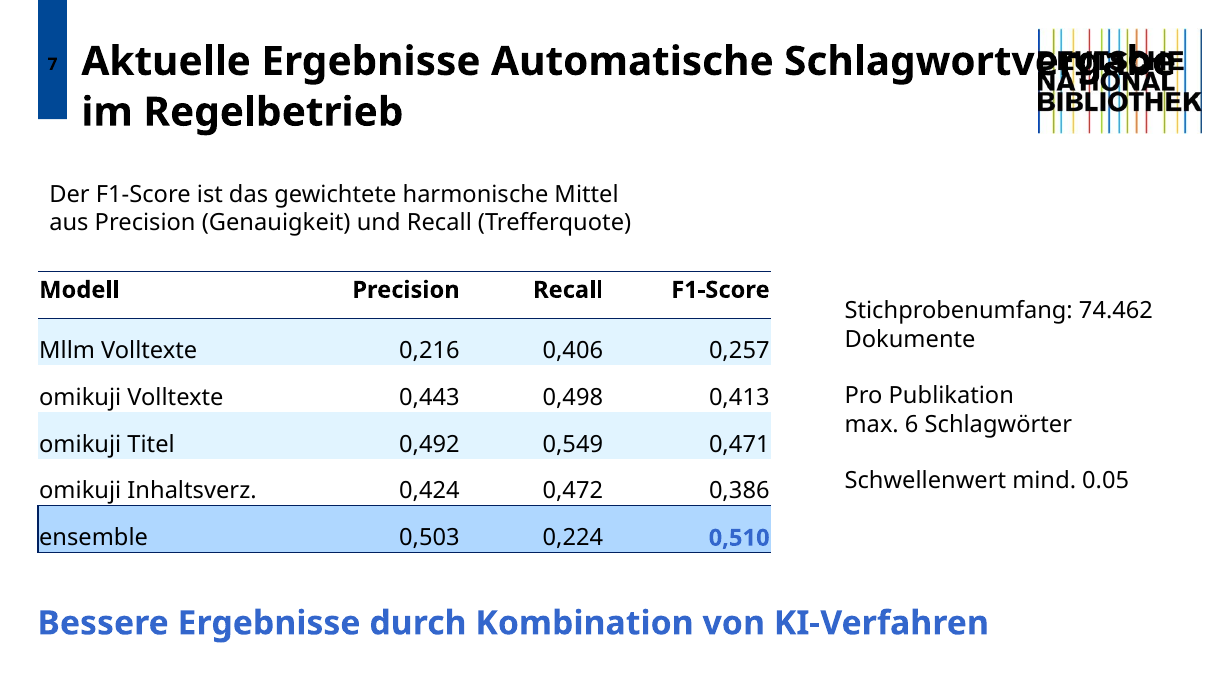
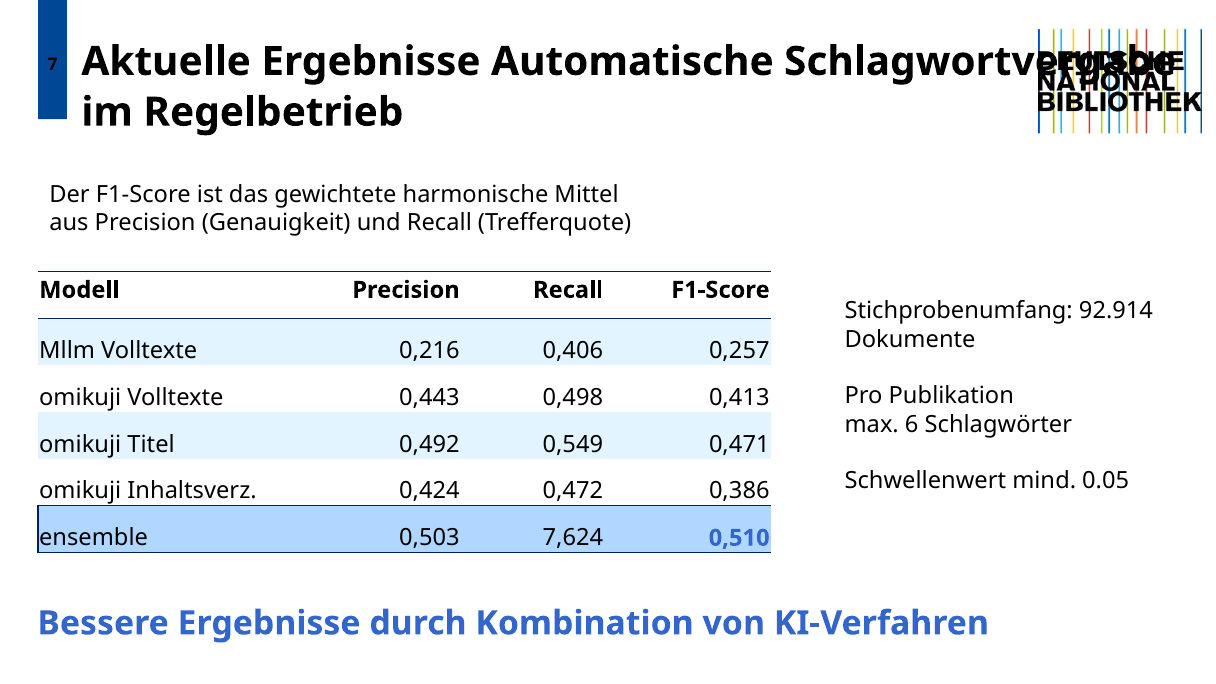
74.462: 74.462 -> 92.914
0,224: 0,224 -> 7,624
